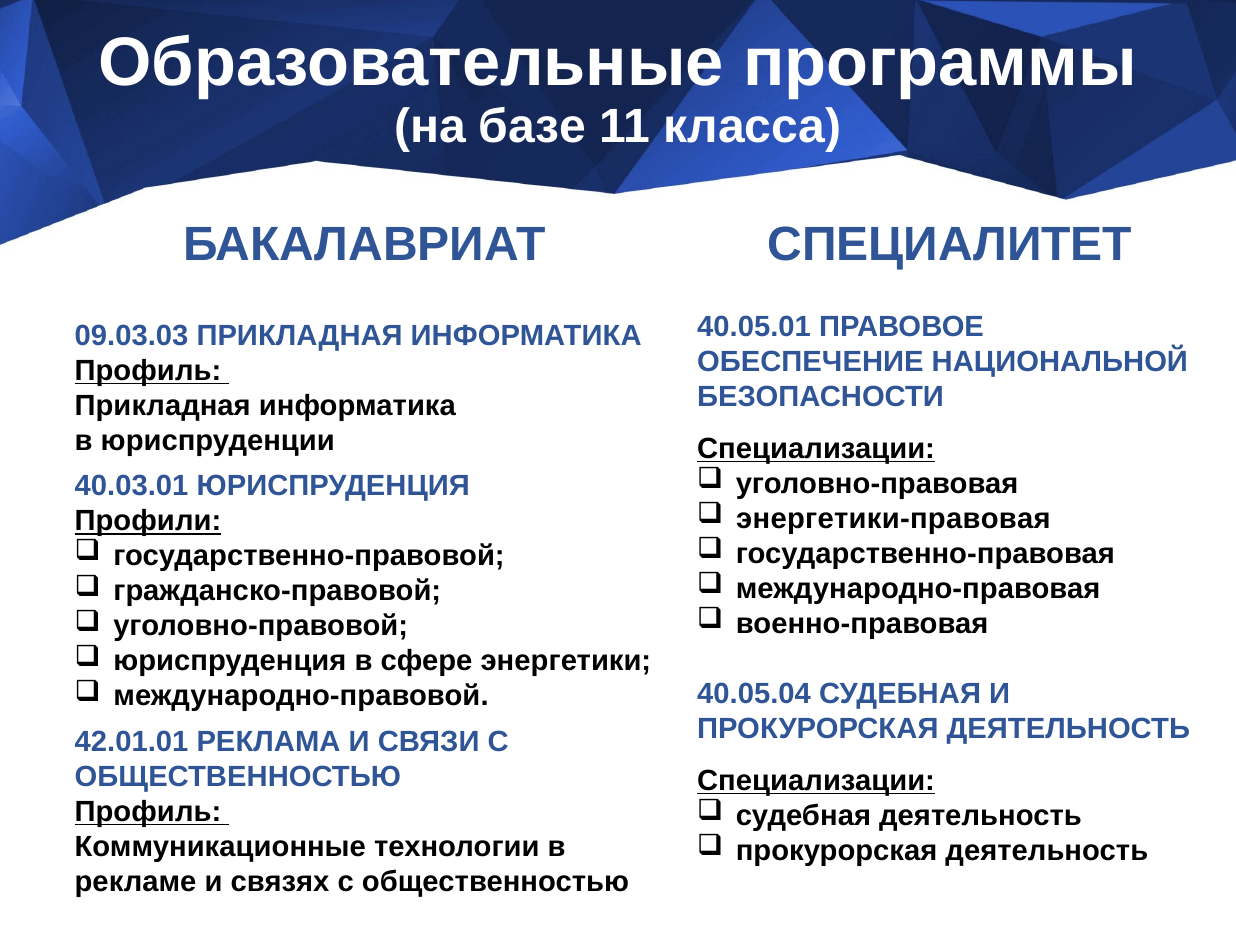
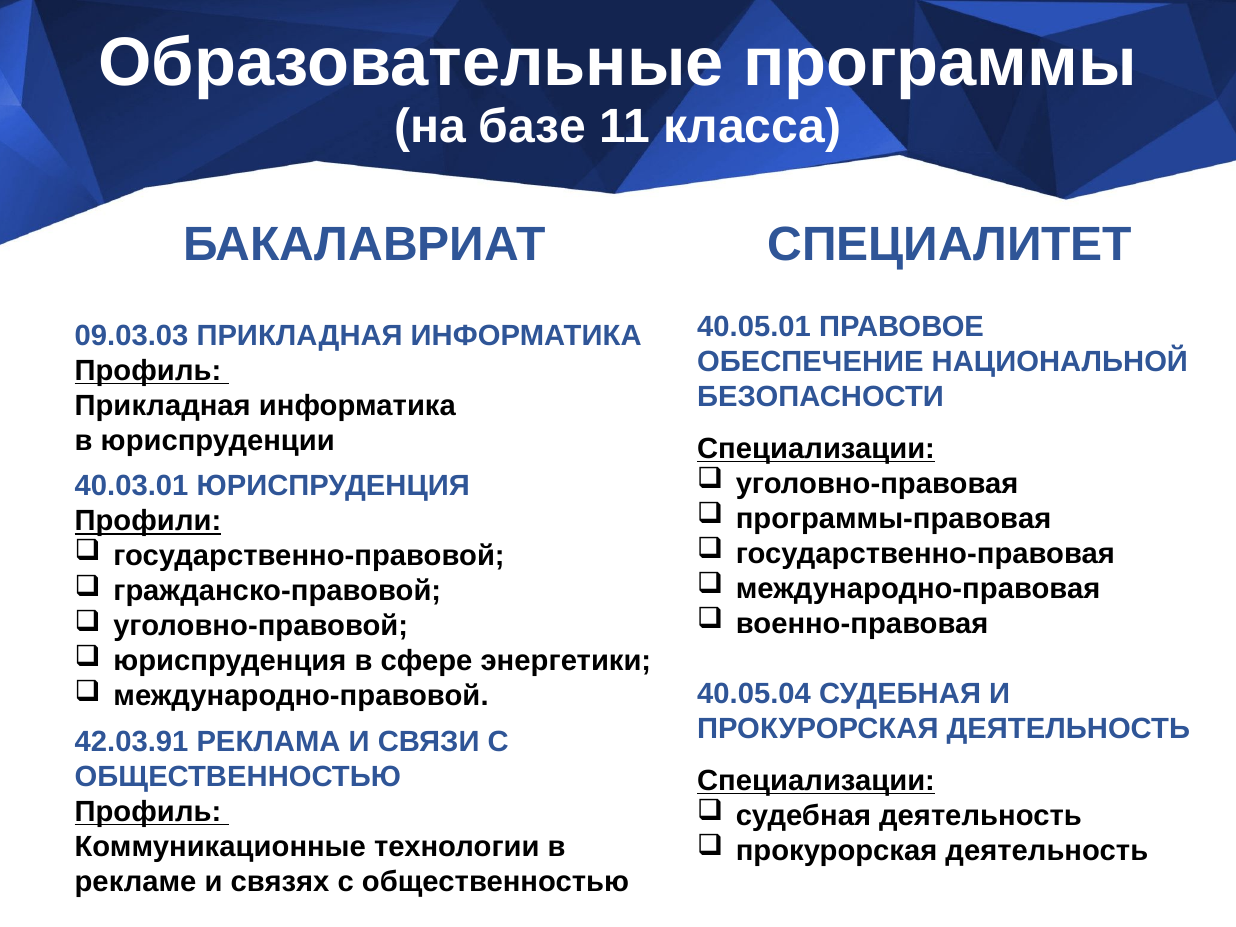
энергетики-правовая: энергетики-правовая -> программы-правовая
42.01.01: 42.01.01 -> 42.03.91
